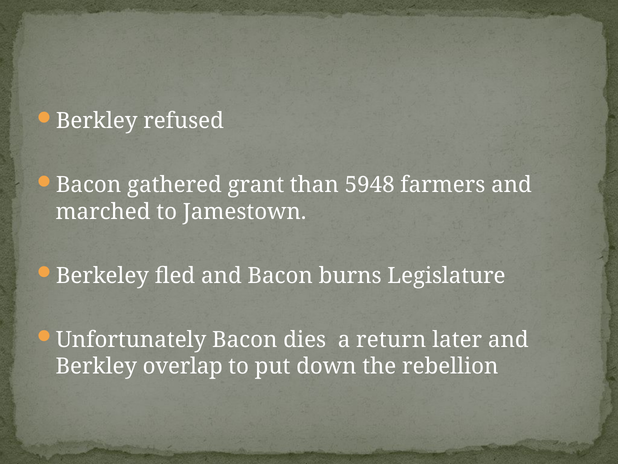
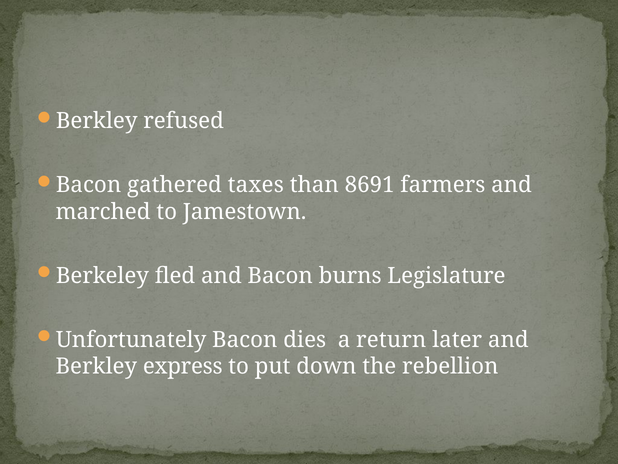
grant: grant -> taxes
5948: 5948 -> 8691
overlap: overlap -> express
